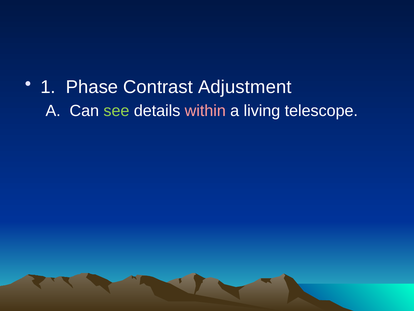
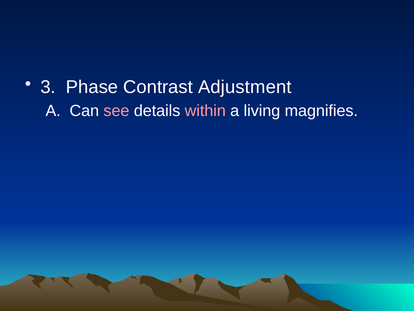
1: 1 -> 3
see colour: light green -> pink
telescope: telescope -> magnifies
